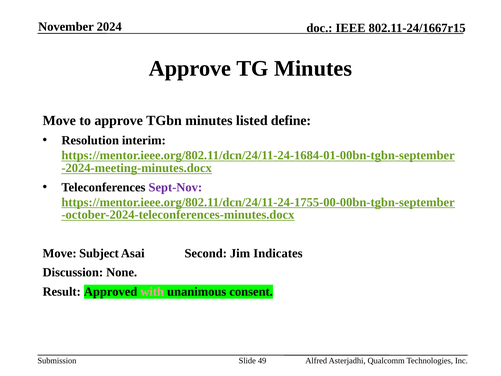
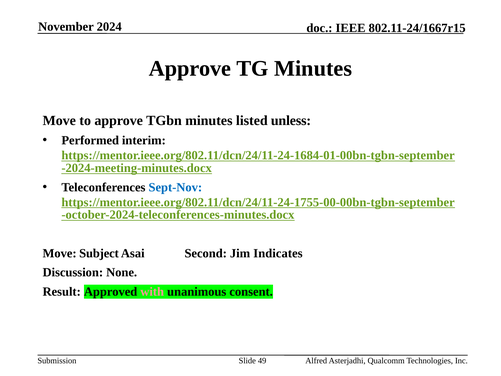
define: define -> unless
Resolution: Resolution -> Performed
Sept-Nov colour: purple -> blue
